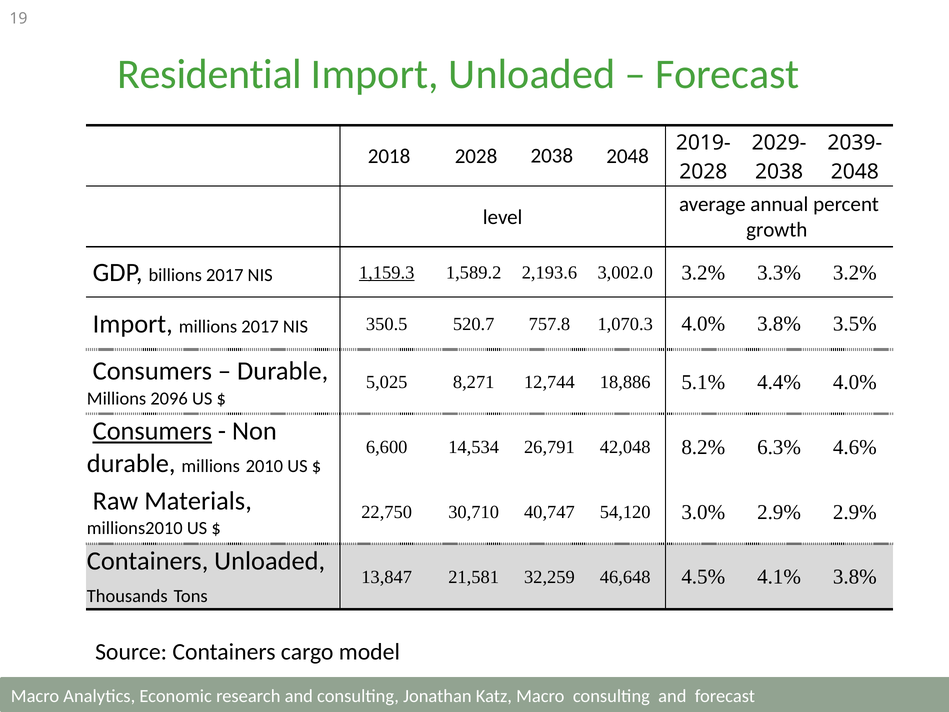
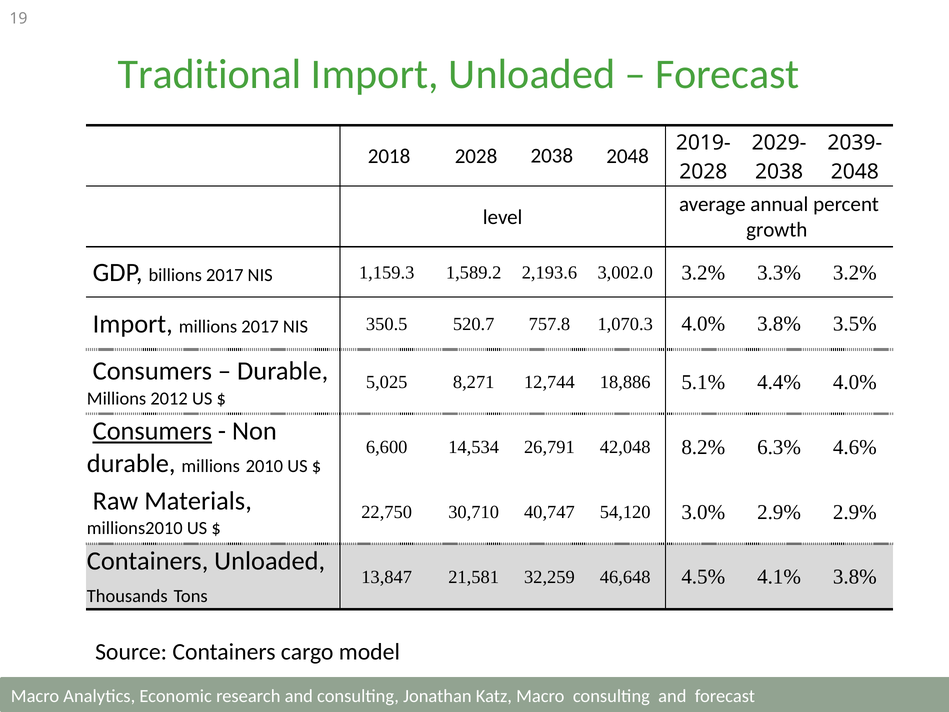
Residential: Residential -> Traditional
1,159.3 underline: present -> none
2096: 2096 -> 2012
